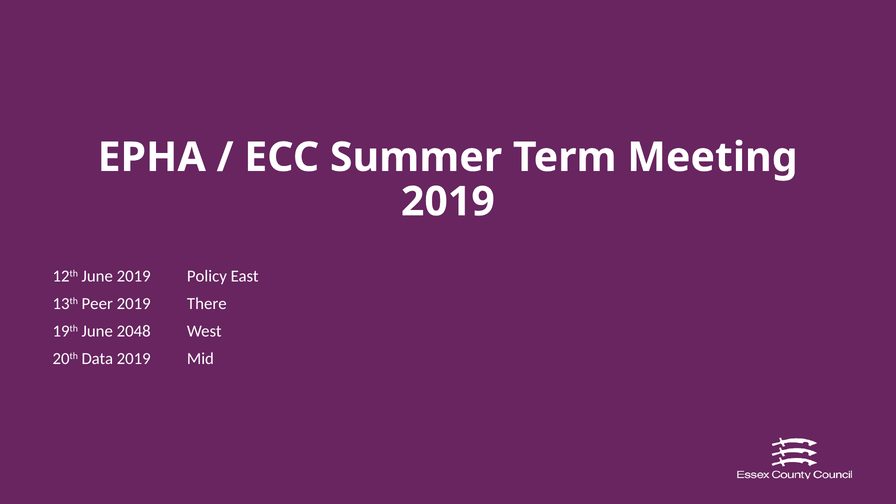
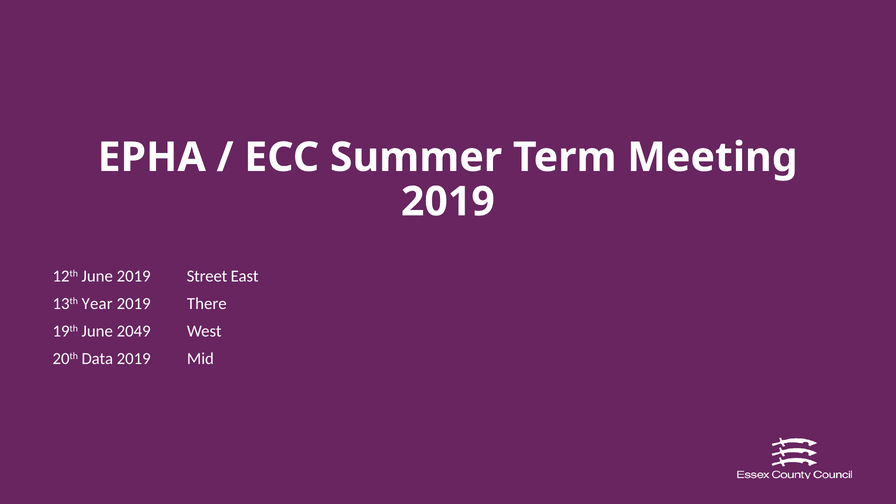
Policy: Policy -> Street
Peer: Peer -> Year
2048: 2048 -> 2049
